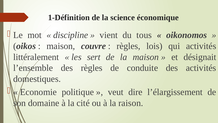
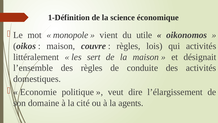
discipline: discipline -> monopole
tous: tous -> utile
raison: raison -> agents
